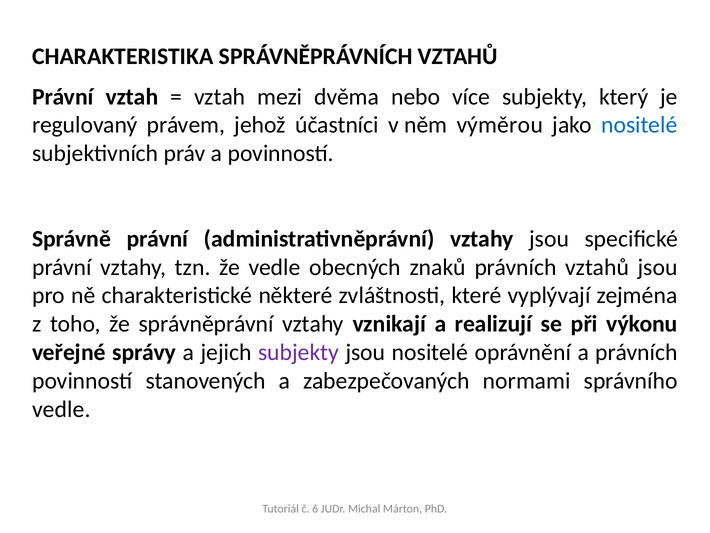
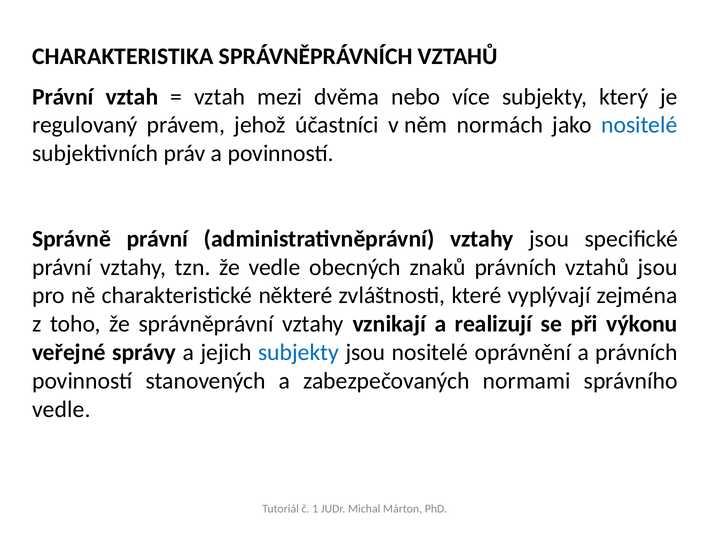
výměrou: výměrou -> normách
subjekty at (299, 352) colour: purple -> blue
6: 6 -> 1
